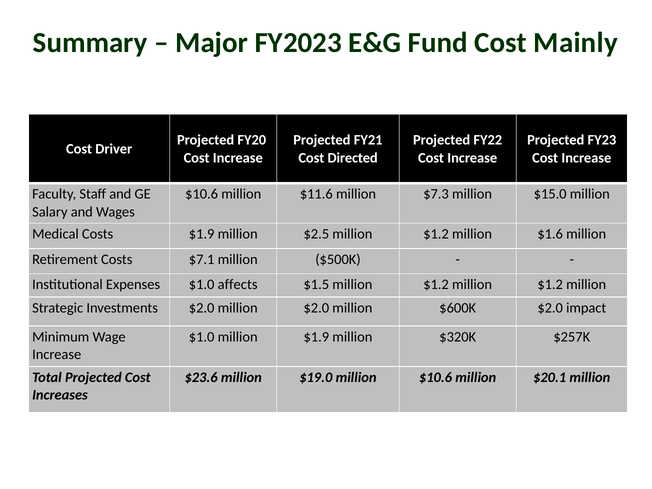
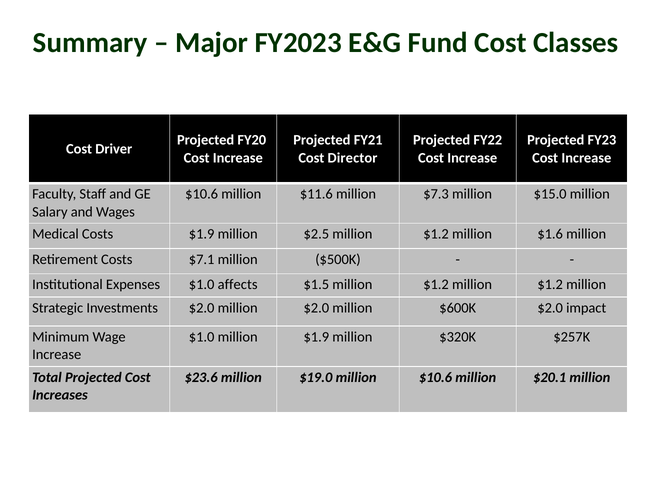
Mainly: Mainly -> Classes
Directed: Directed -> Director
